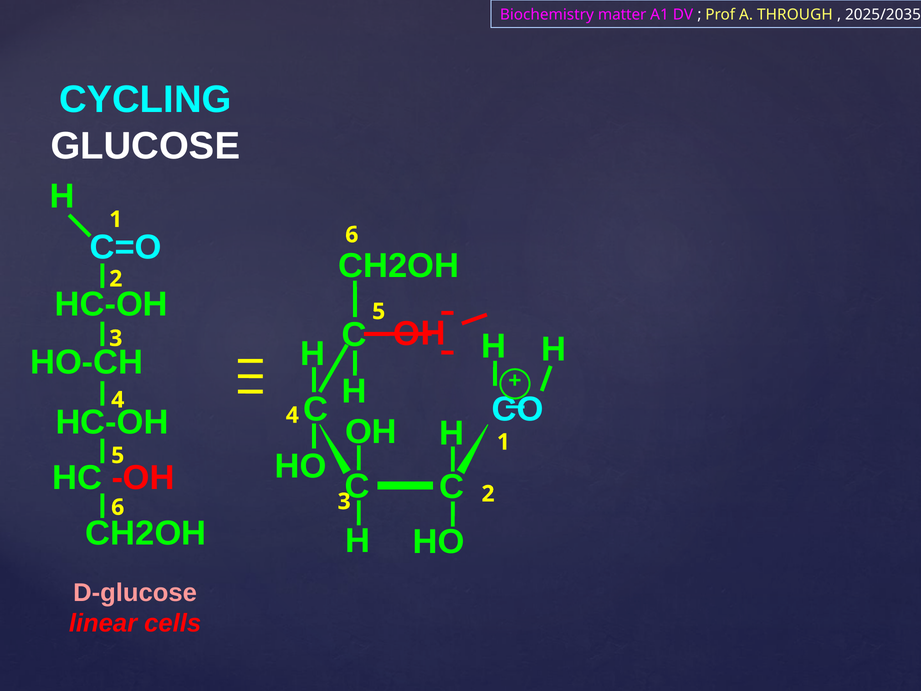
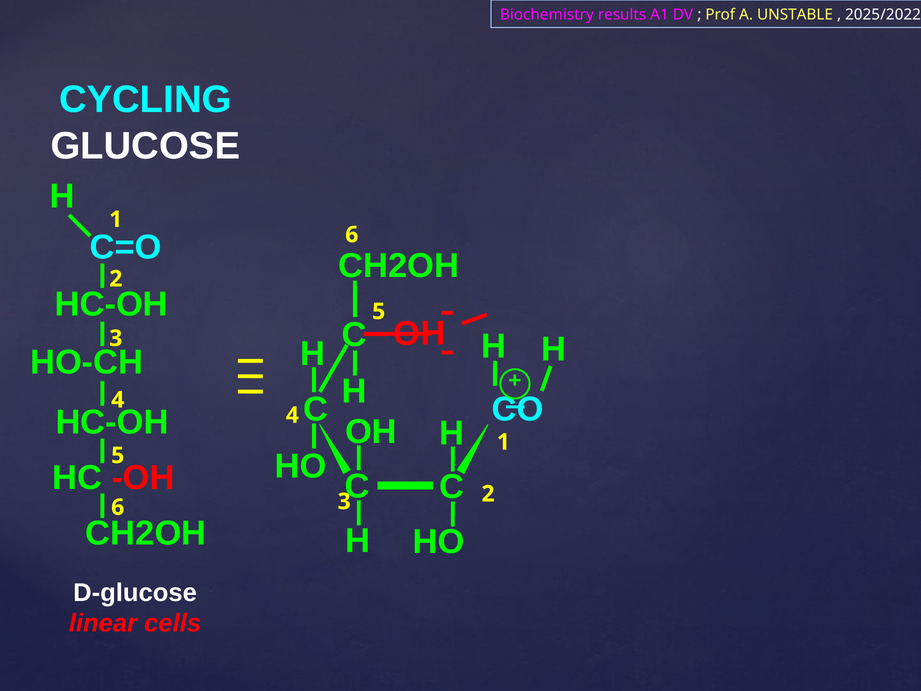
matter: matter -> results
THROUGH: THROUGH -> UNSTABLE
2025/2035: 2025/2035 -> 2025/2022
D-glucose colour: pink -> white
